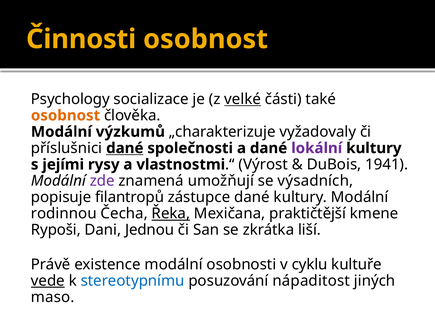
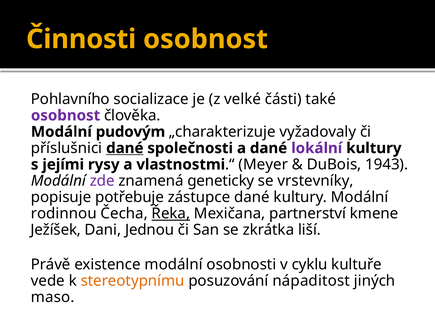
Psychology: Psychology -> Pohlavního
velké underline: present -> none
osobnost at (66, 115) colour: orange -> purple
výzkumů: výzkumů -> pudovým
Výrost: Výrost -> Meyer
1941: 1941 -> 1943
umožňují: umožňují -> geneticky
výsadních: výsadních -> vrstevníky
filantropů: filantropů -> potřebuje
praktičtější: praktičtější -> partnerství
Rypoši: Rypoši -> Ježíšek
vede underline: present -> none
stereotypnímu colour: blue -> orange
